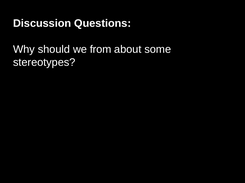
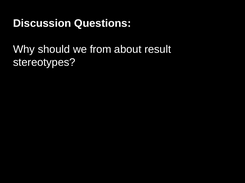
some: some -> result
